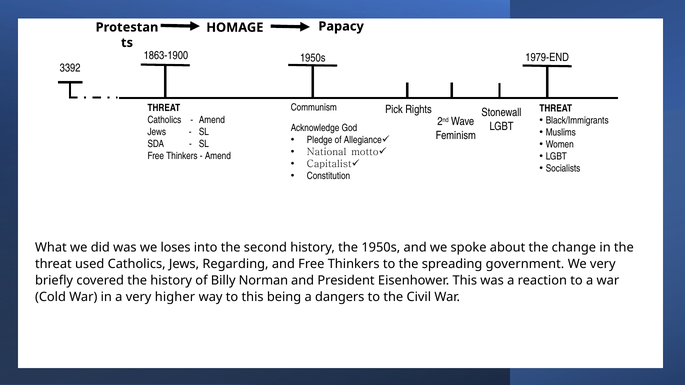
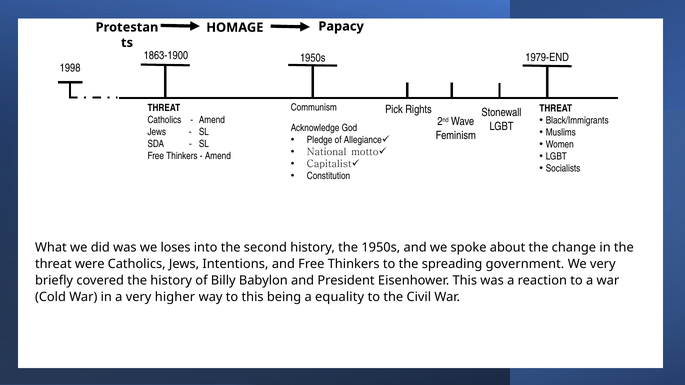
3392: 3392 -> 1998
used: used -> were
Regarding: Regarding -> Intentions
Norman: Norman -> Babylon
dangers: dangers -> equality
